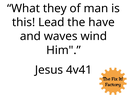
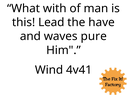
they: they -> with
wind: wind -> pure
Jesus: Jesus -> Wind
